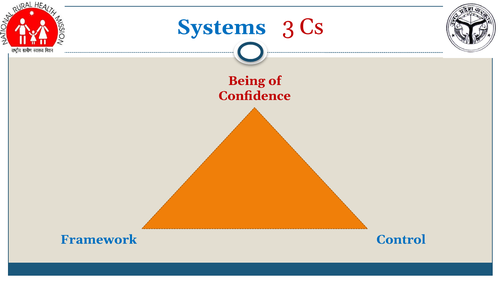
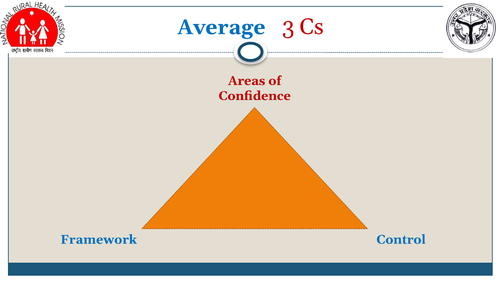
Systems: Systems -> Average
Being: Being -> Areas
